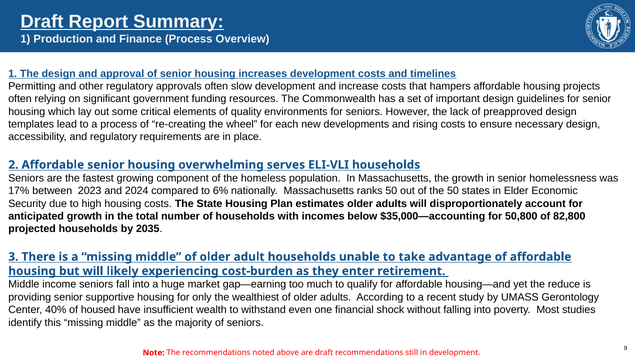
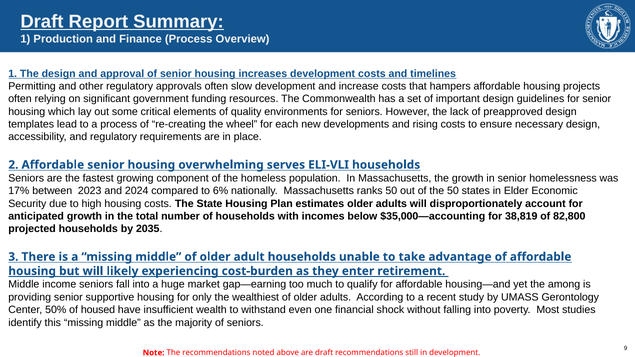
50,800: 50,800 -> 38,819
reduce: reduce -> among
40%: 40% -> 50%
